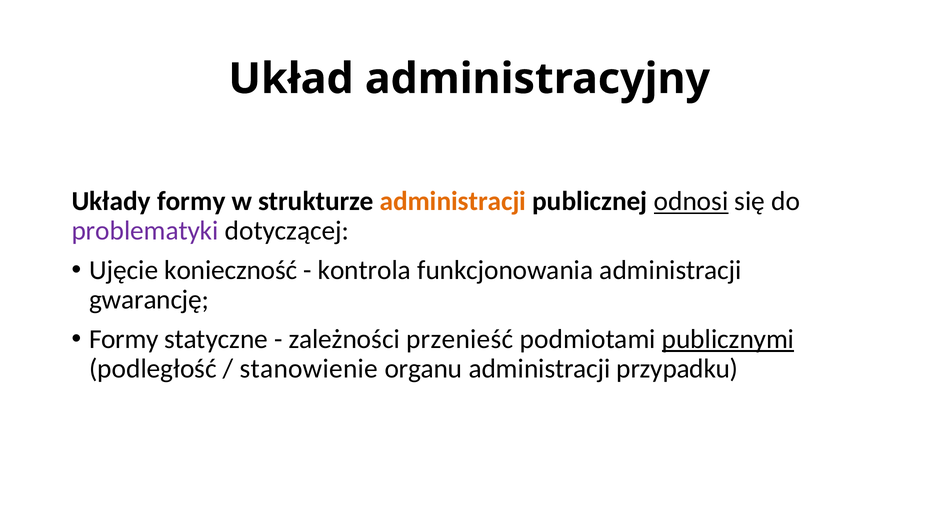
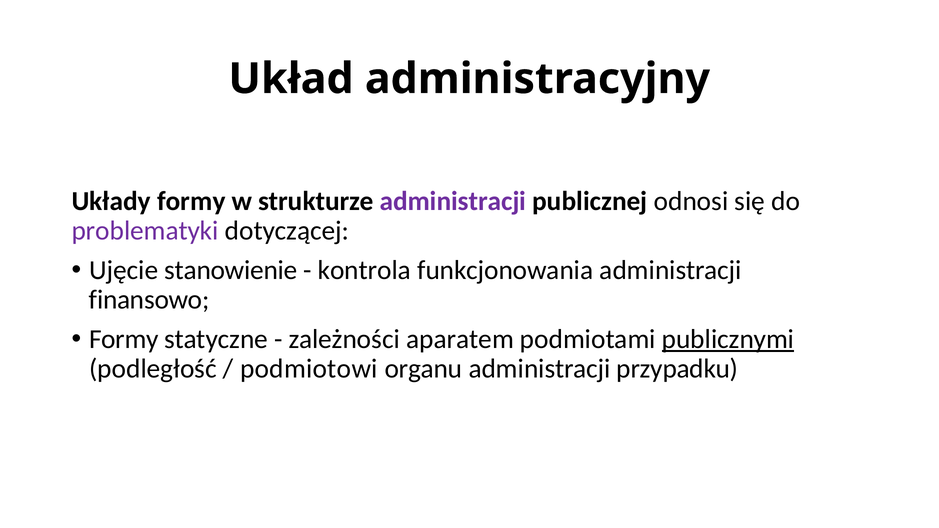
administracji at (453, 201) colour: orange -> purple
odnosi underline: present -> none
konieczność: konieczność -> stanowienie
gwarancję: gwarancję -> finansowo
przenieść: przenieść -> aparatem
stanowienie: stanowienie -> podmiotowi
